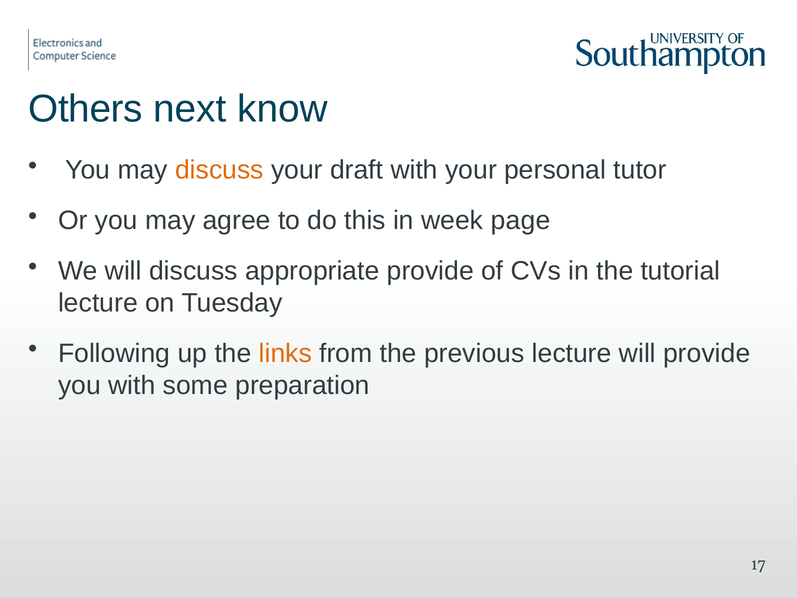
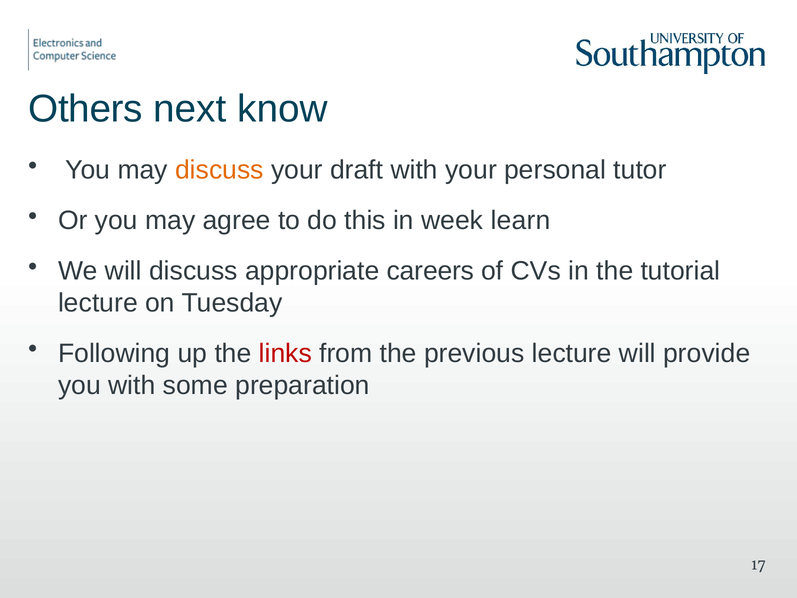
page: page -> learn
appropriate provide: provide -> careers
links colour: orange -> red
